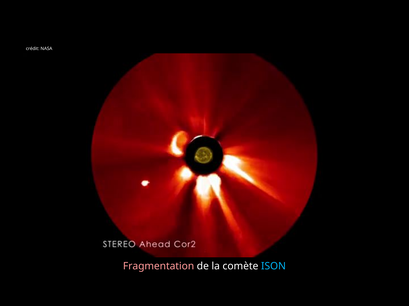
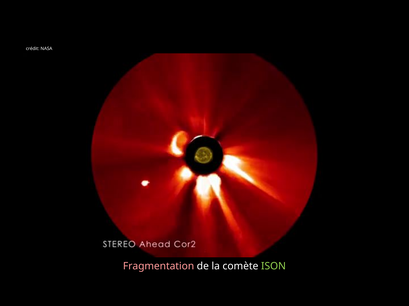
ISON colour: light blue -> light green
